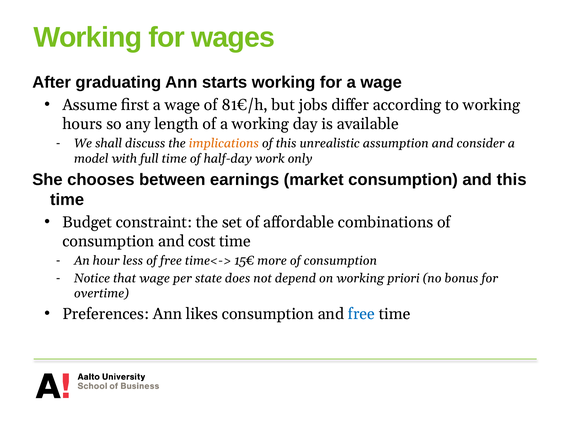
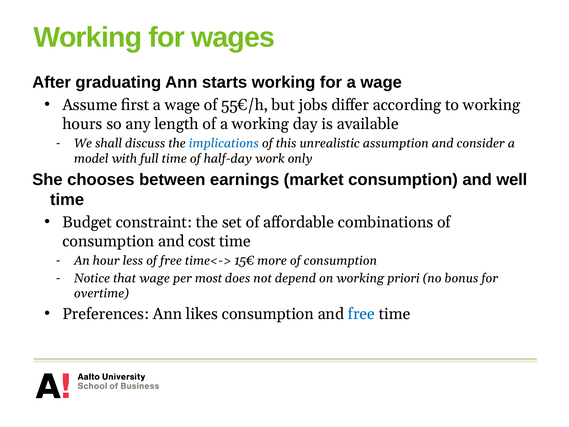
81€/h: 81€/h -> 55€/h
implications colour: orange -> blue
and this: this -> well
state: state -> most
